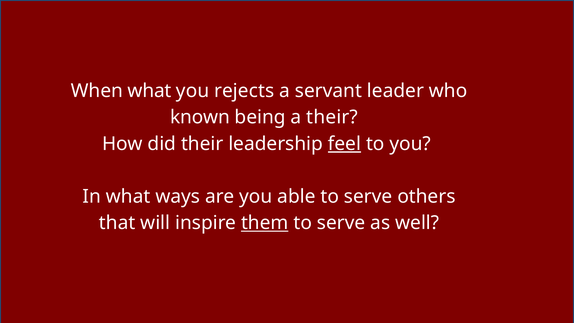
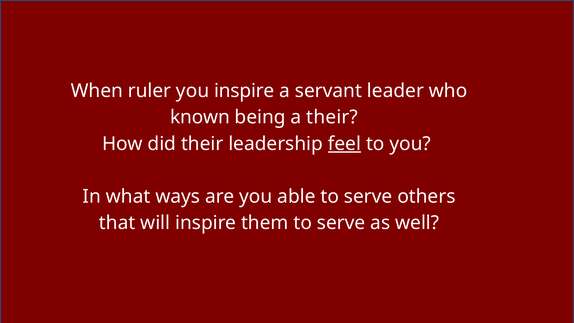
When what: what -> ruler
you rejects: rejects -> inspire
them underline: present -> none
